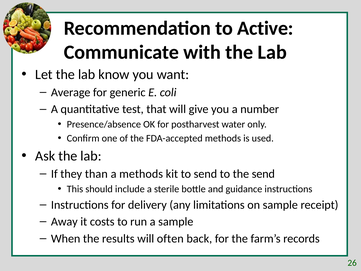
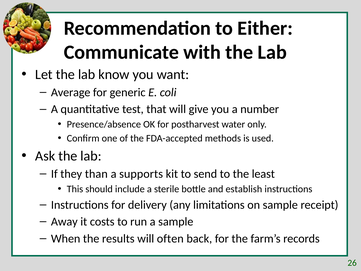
Active: Active -> Either
a methods: methods -> supports
the send: send -> least
guidance: guidance -> establish
